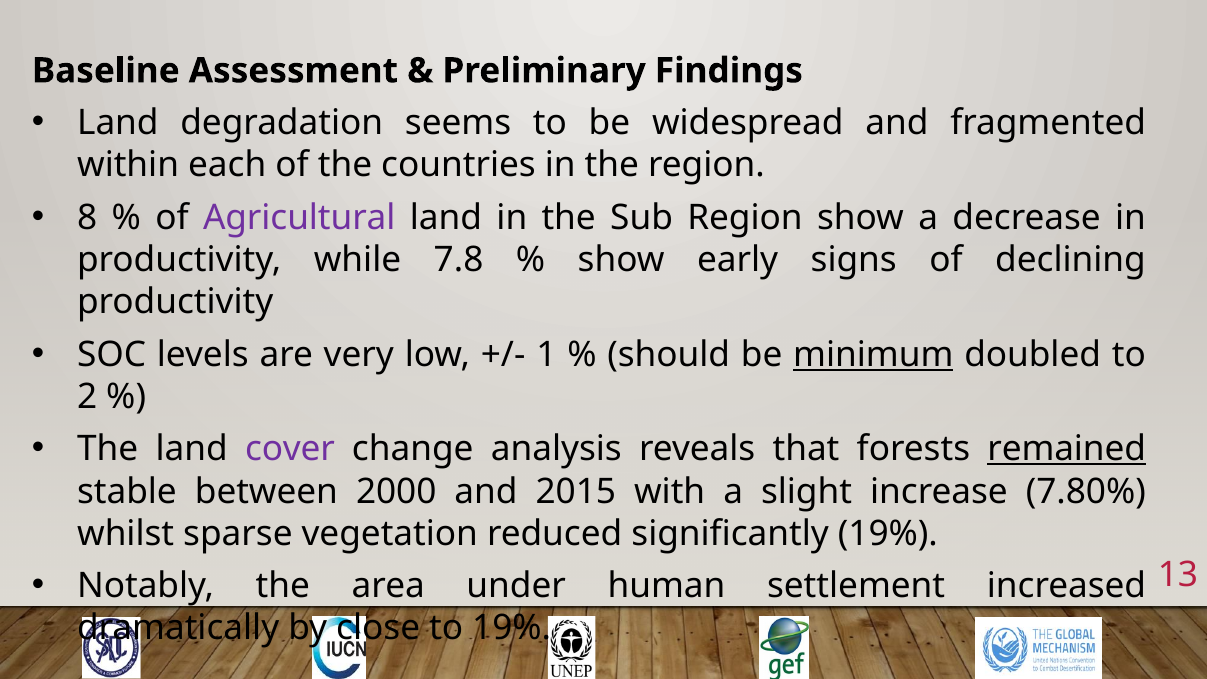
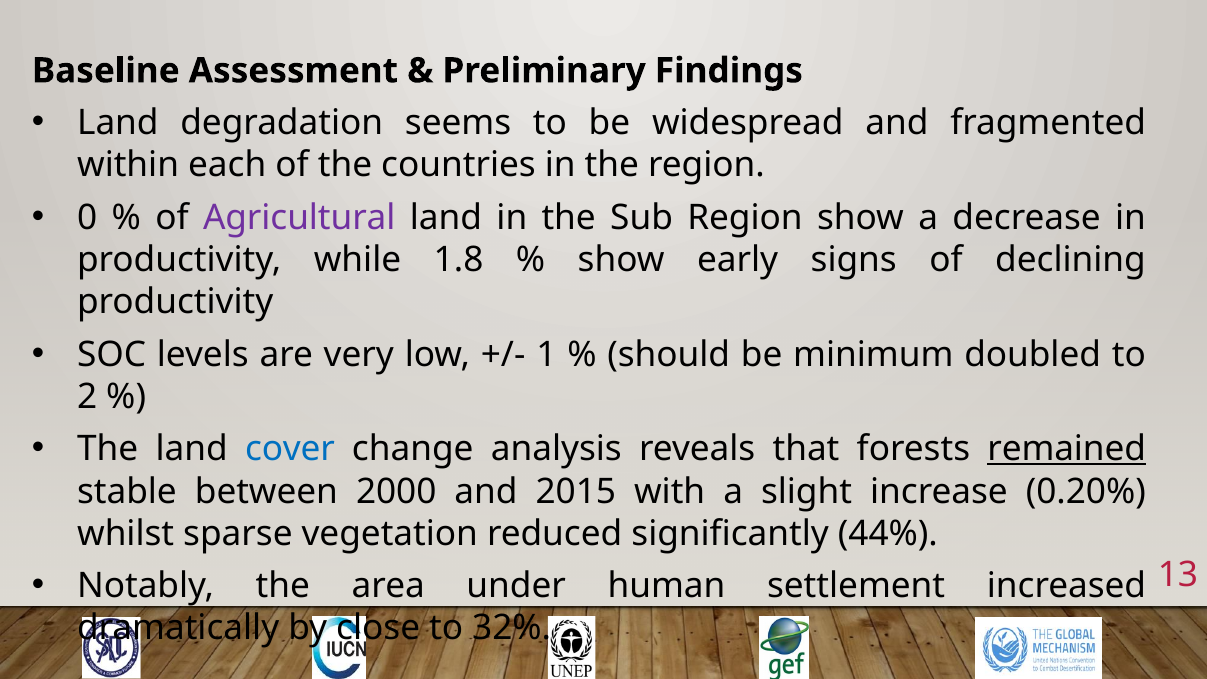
8: 8 -> 0
7.8: 7.8 -> 1.8
minimum underline: present -> none
cover colour: purple -> blue
7.80%: 7.80% -> 0.20%
significantly 19%: 19% -> 44%
to 19%: 19% -> 32%
